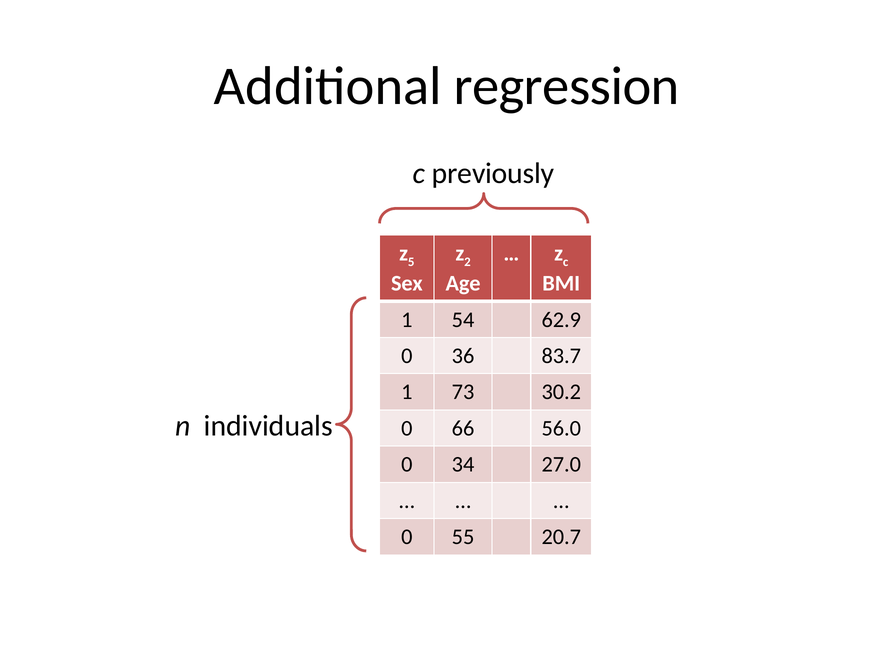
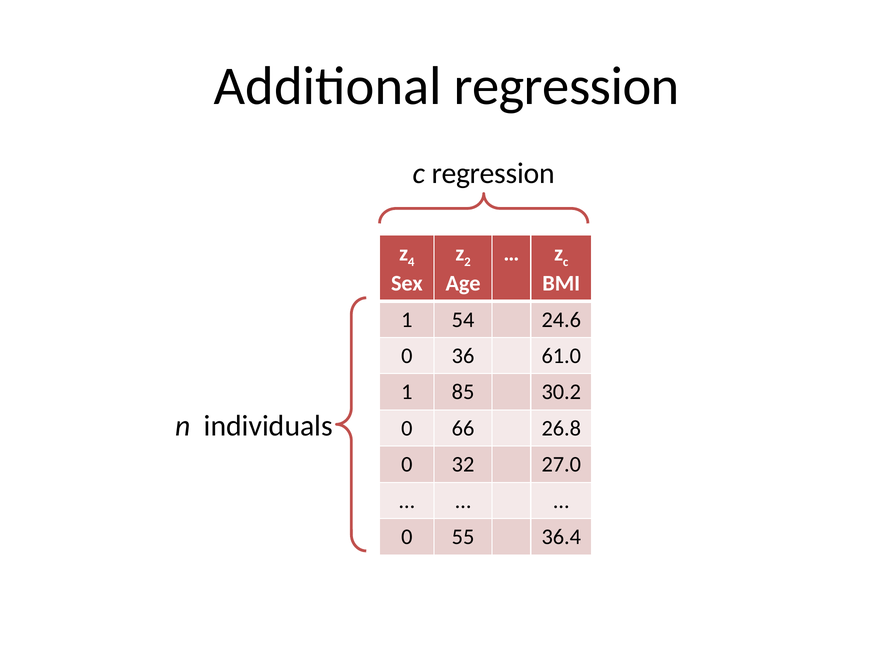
c previously: previously -> regression
5: 5 -> 4
62.9: 62.9 -> 24.6
83.7: 83.7 -> 61.0
73: 73 -> 85
56.0: 56.0 -> 26.8
34: 34 -> 32
20.7: 20.7 -> 36.4
